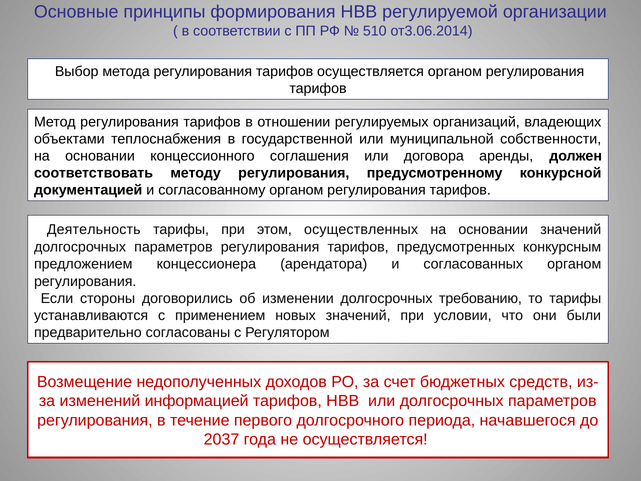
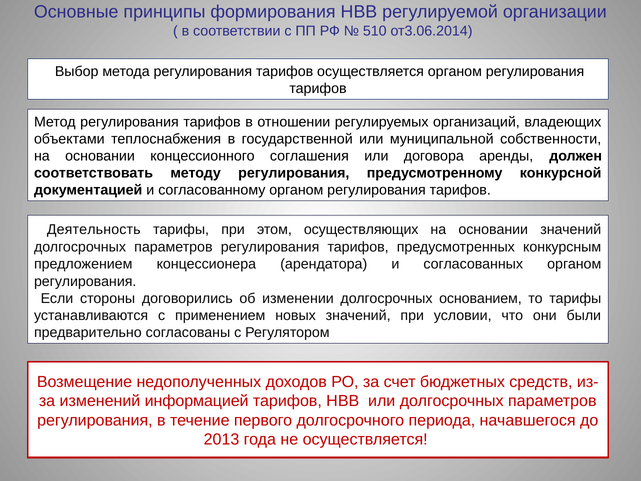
осуществленных: осуществленных -> осуществляющих
требованию: требованию -> основанием
2037: 2037 -> 2013
